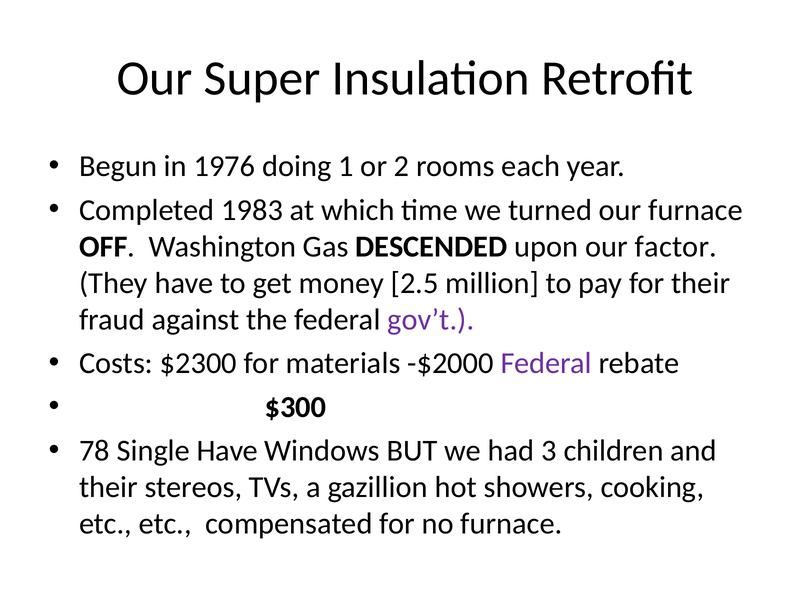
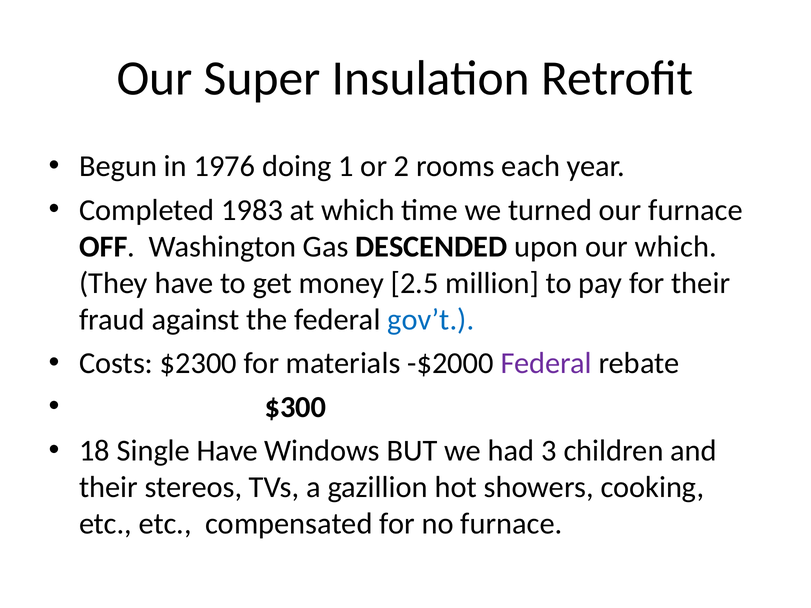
our factor: factor -> which
gov’t colour: purple -> blue
78: 78 -> 18
